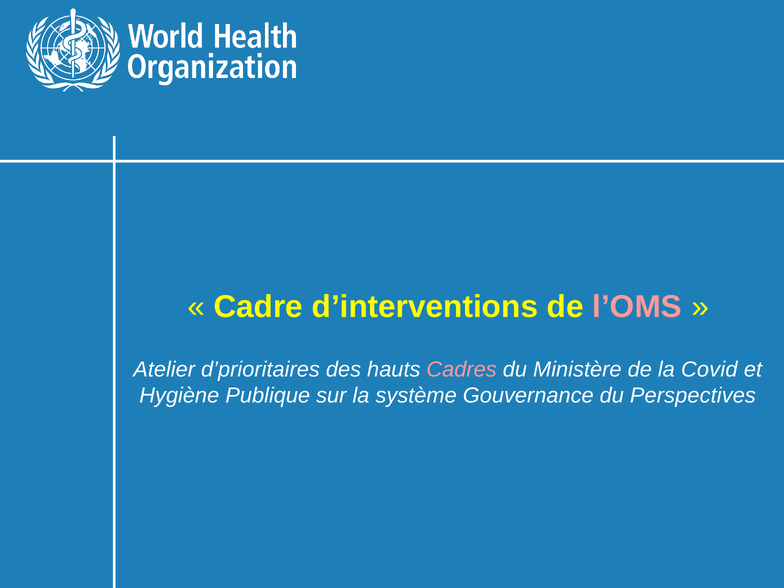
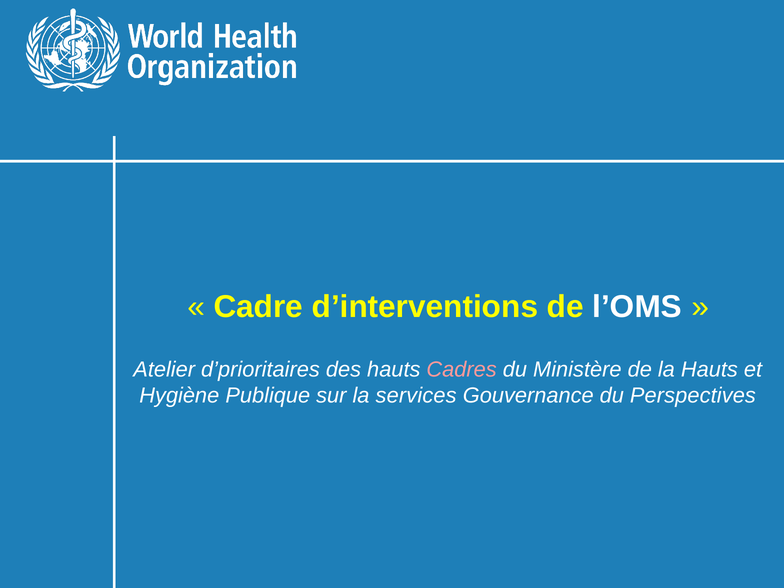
l’OMS colour: pink -> white
la Covid: Covid -> Hauts
système: système -> services
